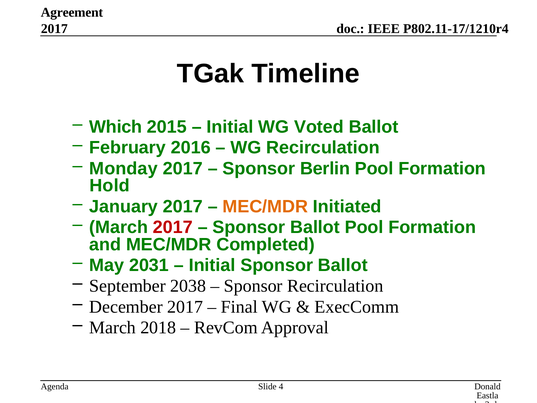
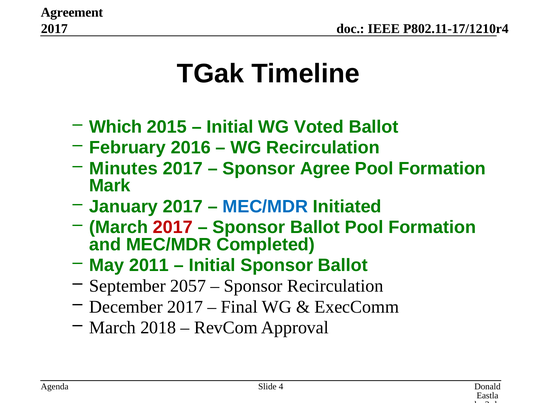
Monday: Monday -> Minutes
Berlin: Berlin -> Agree
Hold: Hold -> Mark
MEC/MDR at (265, 206) colour: orange -> blue
2031: 2031 -> 2011
2038: 2038 -> 2057
